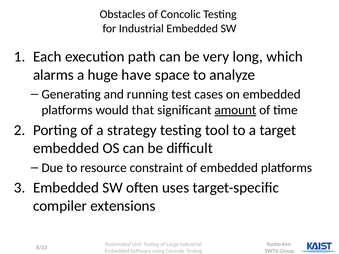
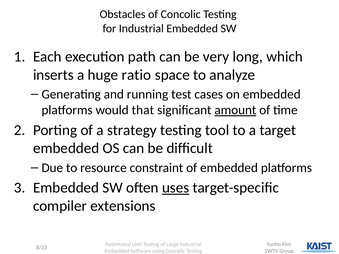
alarms: alarms -> inserts
have: have -> ratio
uses underline: none -> present
